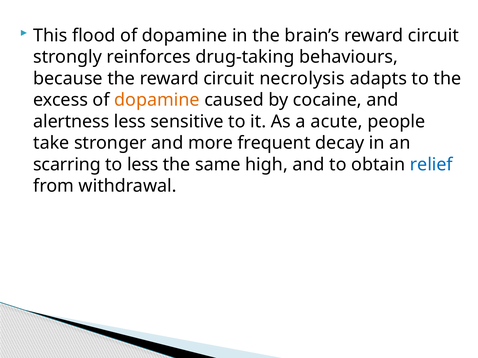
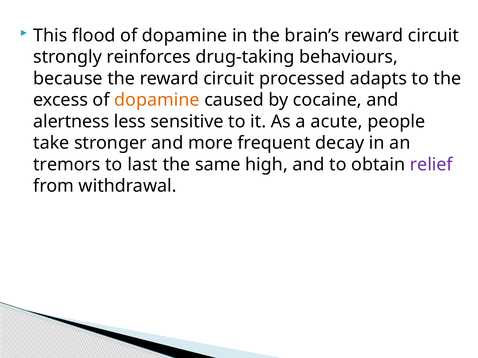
necrolysis: necrolysis -> processed
scarring: scarring -> tremors
to less: less -> last
relief colour: blue -> purple
